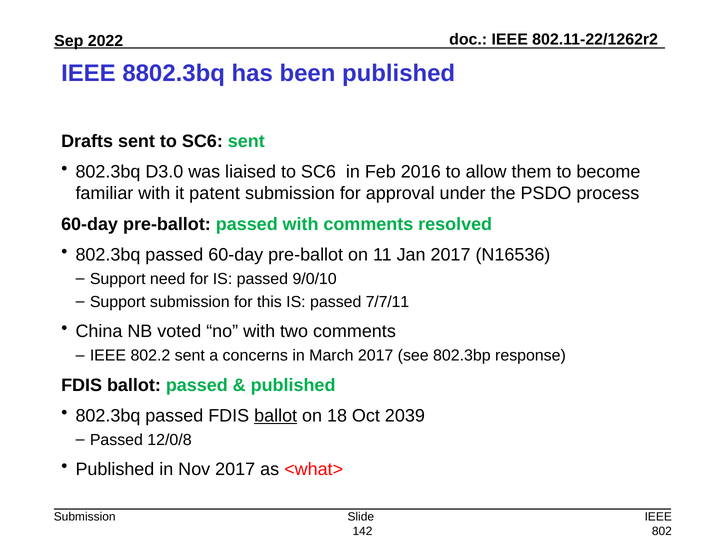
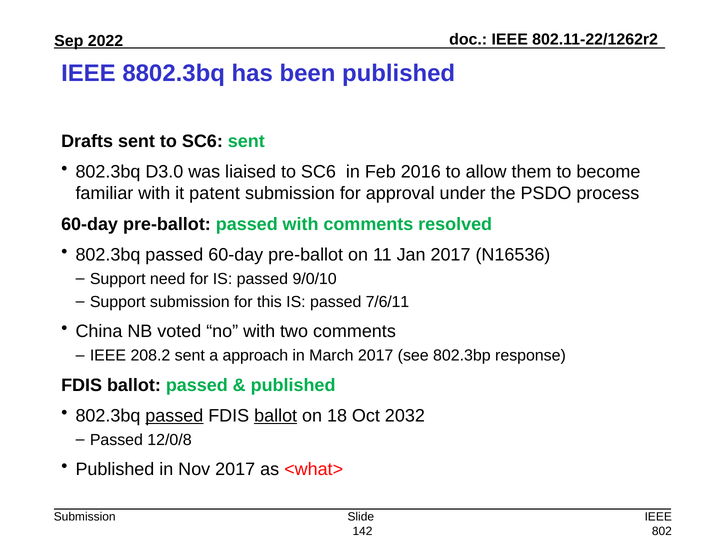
7/7/11: 7/7/11 -> 7/6/11
802.2: 802.2 -> 208.2
concerns: concerns -> approach
passed at (174, 416) underline: none -> present
2039: 2039 -> 2032
